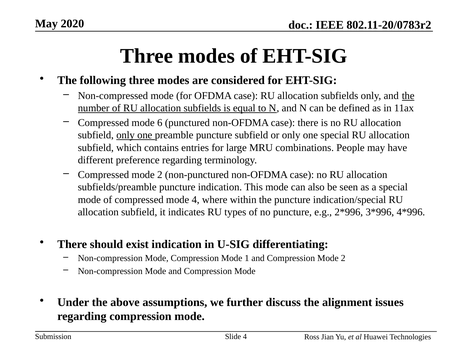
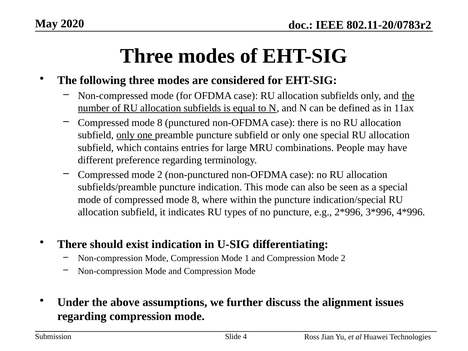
6 at (160, 123): 6 -> 8
of compressed mode 4: 4 -> 8
